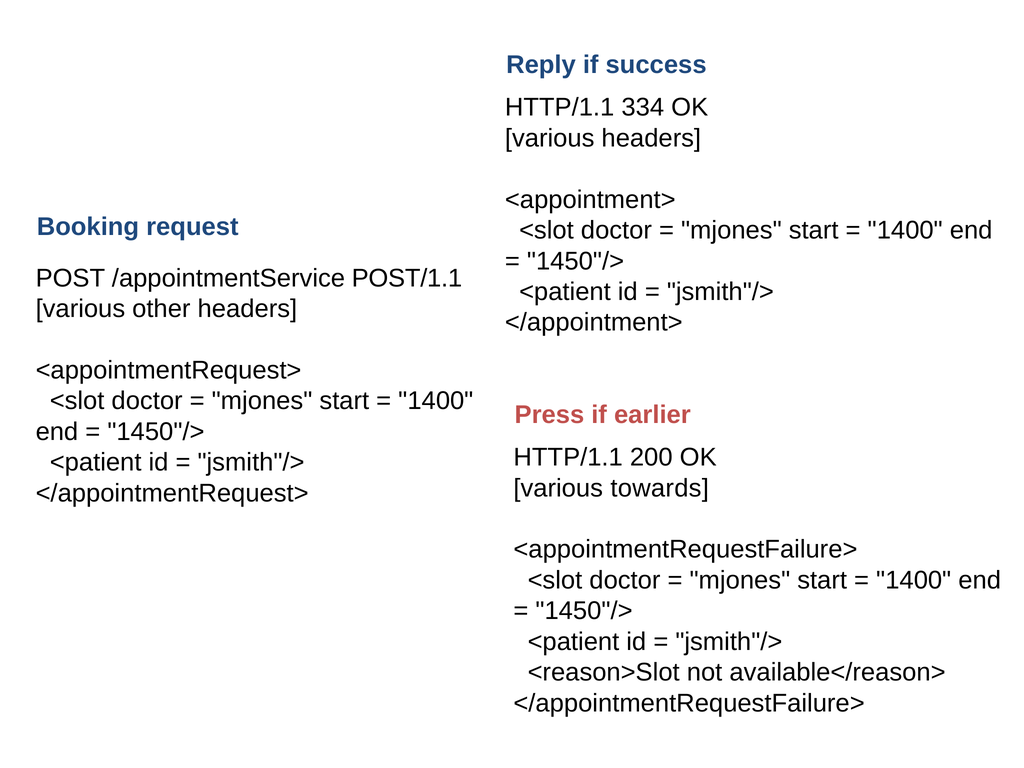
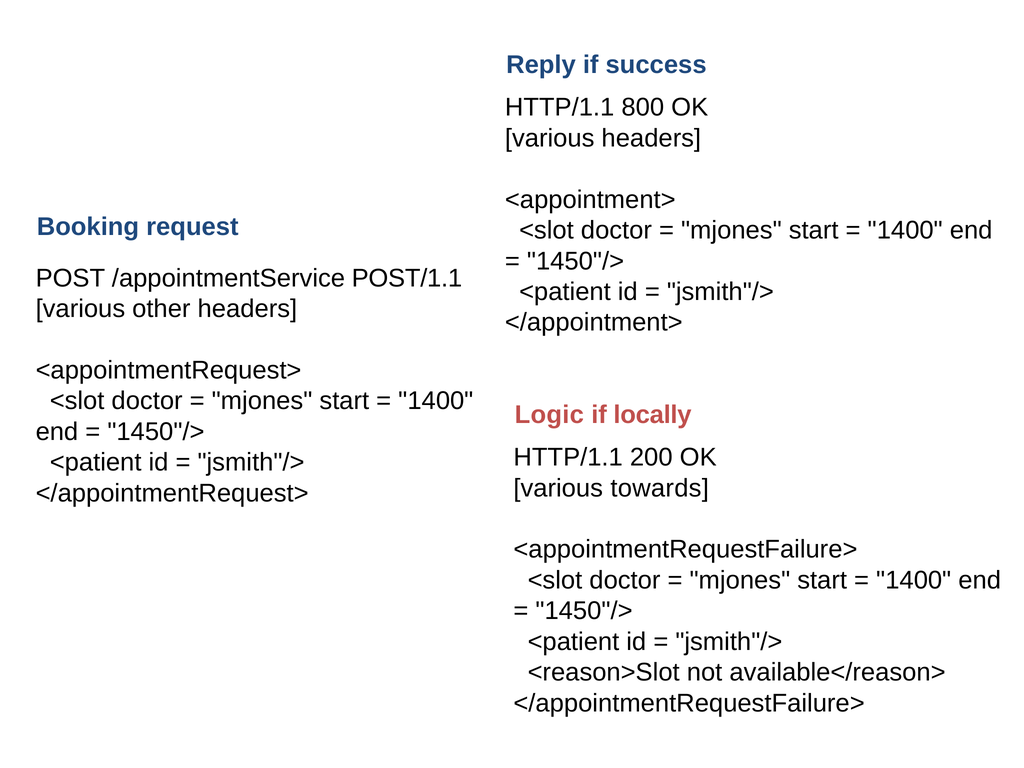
334: 334 -> 800
Press: Press -> Logic
earlier: earlier -> locally
